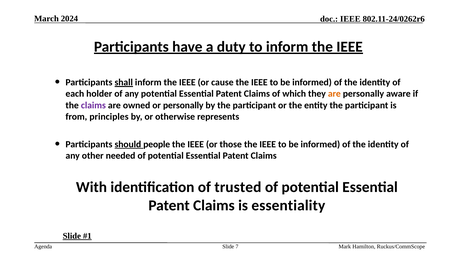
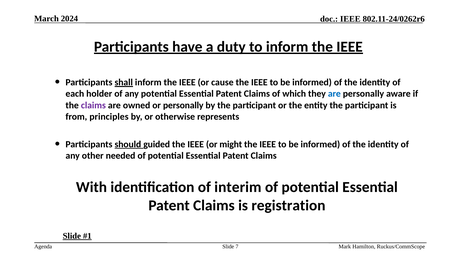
are at (334, 94) colour: orange -> blue
people: people -> guided
those: those -> might
trusted: trusted -> interim
essentiality: essentiality -> registration
